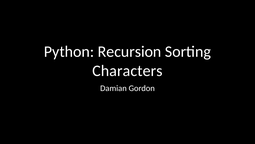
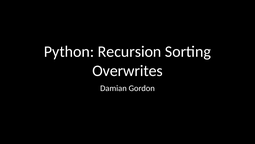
Characters: Characters -> Overwrites
